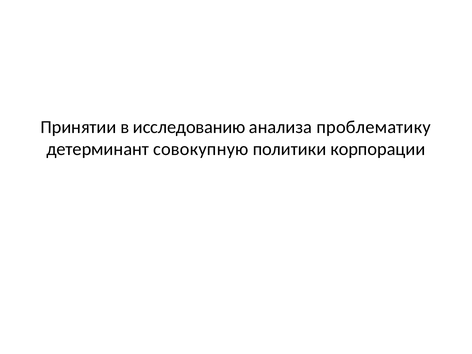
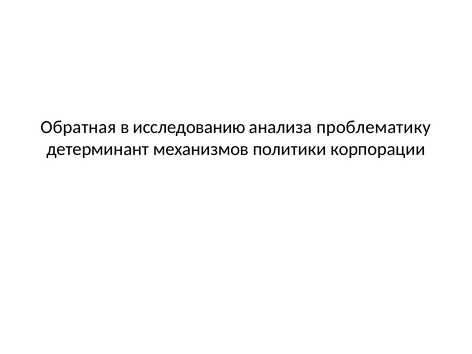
Принятии: Принятии -> Обратная
совокупную: совокупную -> механизмов
